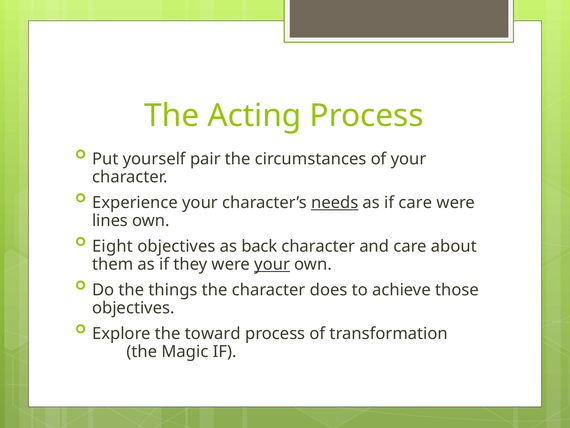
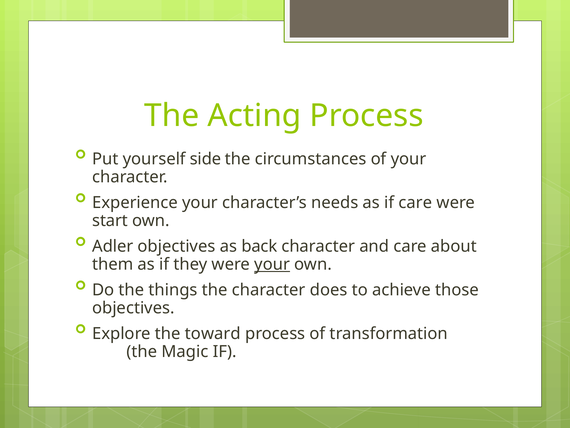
pair: pair -> side
needs underline: present -> none
lines: lines -> start
Eight: Eight -> Adler
